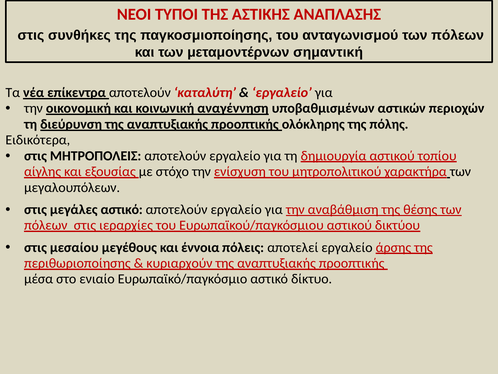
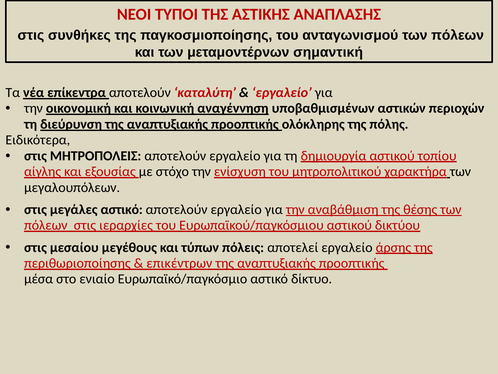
έννοια: έννοια -> τύπων
κυριαρχούν: κυριαρχούν -> επικέντρων
